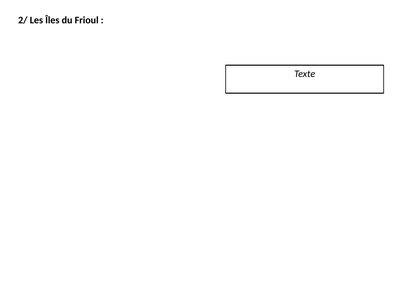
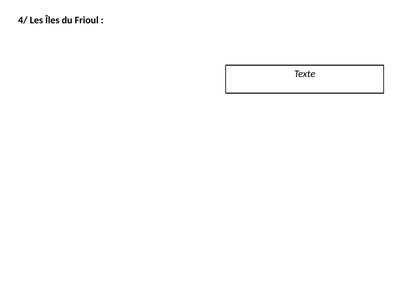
2/: 2/ -> 4/
